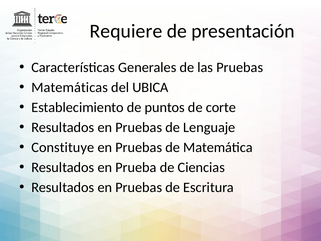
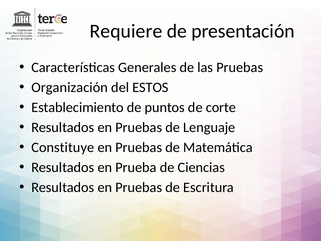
Matemáticas: Matemáticas -> Organización
UBICA: UBICA -> ESTOS
